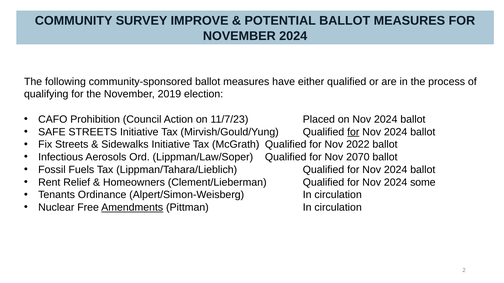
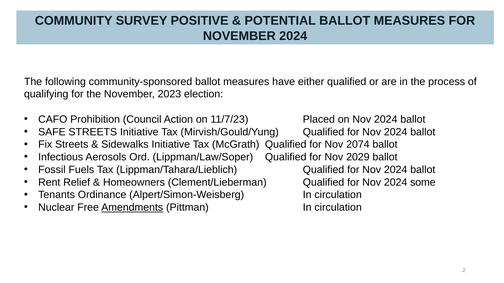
IMPROVE: IMPROVE -> POSITIVE
2019: 2019 -> 2023
for at (353, 132) underline: present -> none
2022: 2022 -> 2074
2070: 2070 -> 2029
